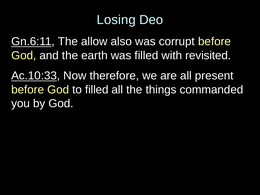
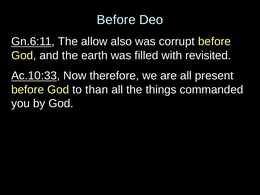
Losing at (116, 20): Losing -> Before
to filled: filled -> than
